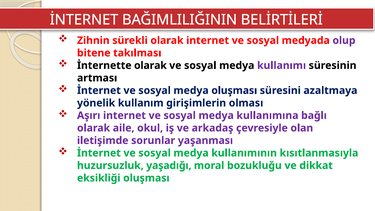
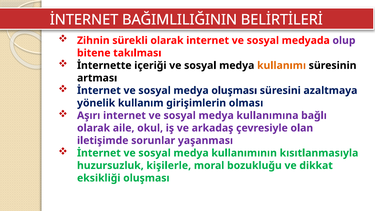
İnternette olarak: olarak -> içeriği
kullanımı colour: purple -> orange
yaşadığı: yaşadığı -> kişilerle
